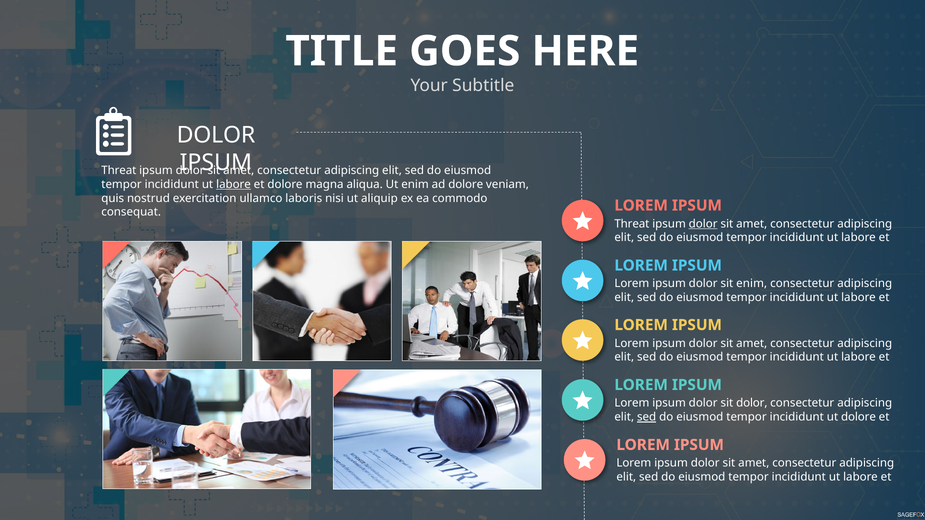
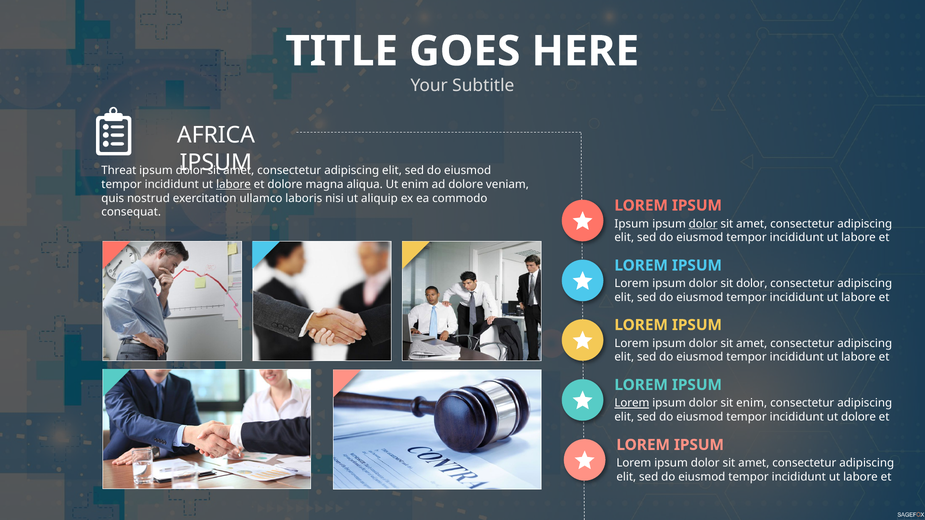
DOLOR at (216, 135): DOLOR -> AFRICA
Threat at (632, 224): Threat -> Ipsum
sit enim: enim -> dolor
Lorem at (632, 403) underline: none -> present
sit dolor: dolor -> enim
sed at (647, 417) underline: present -> none
